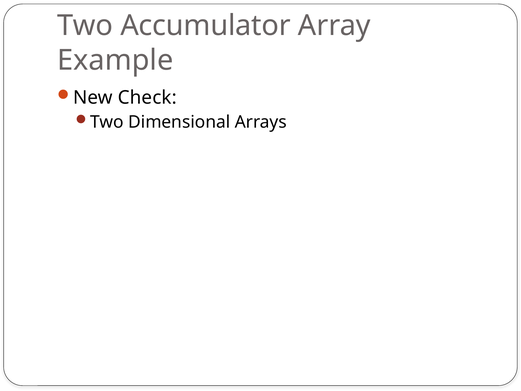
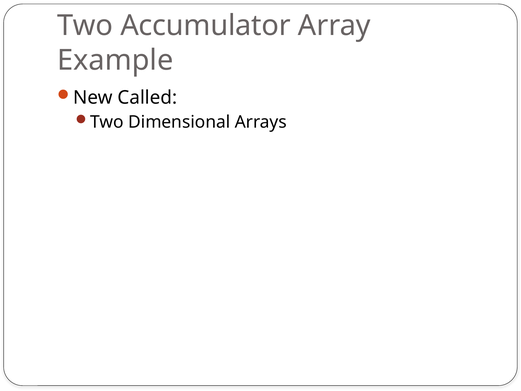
Check: Check -> Called
